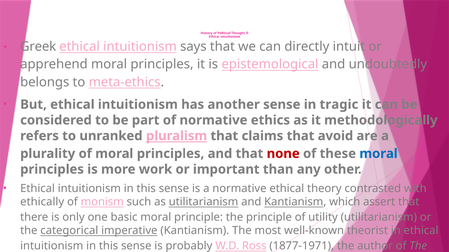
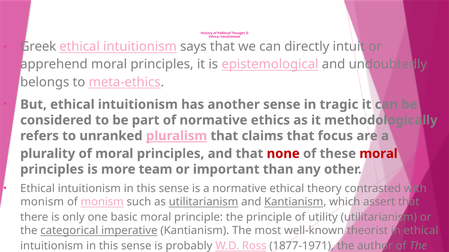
avoid: avoid -> focus
moral at (379, 154) colour: blue -> red
work: work -> team
ethically at (42, 202): ethically -> monism
